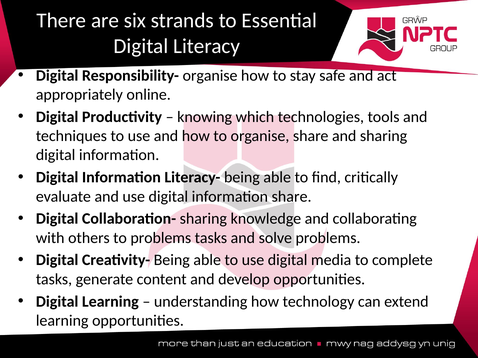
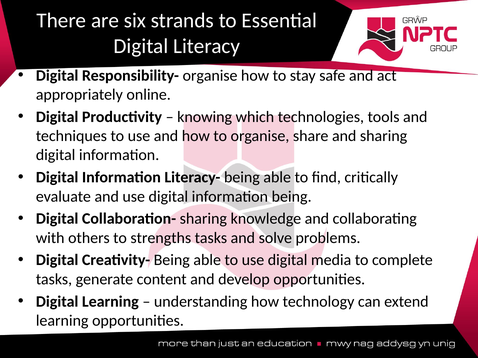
information share: share -> being
to problems: problems -> strengths
